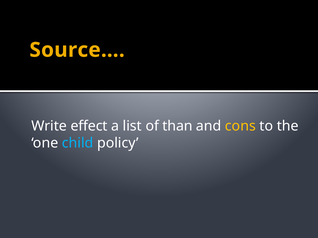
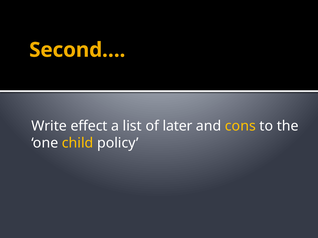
Source…: Source… -> Second…
than: than -> later
child colour: light blue -> yellow
